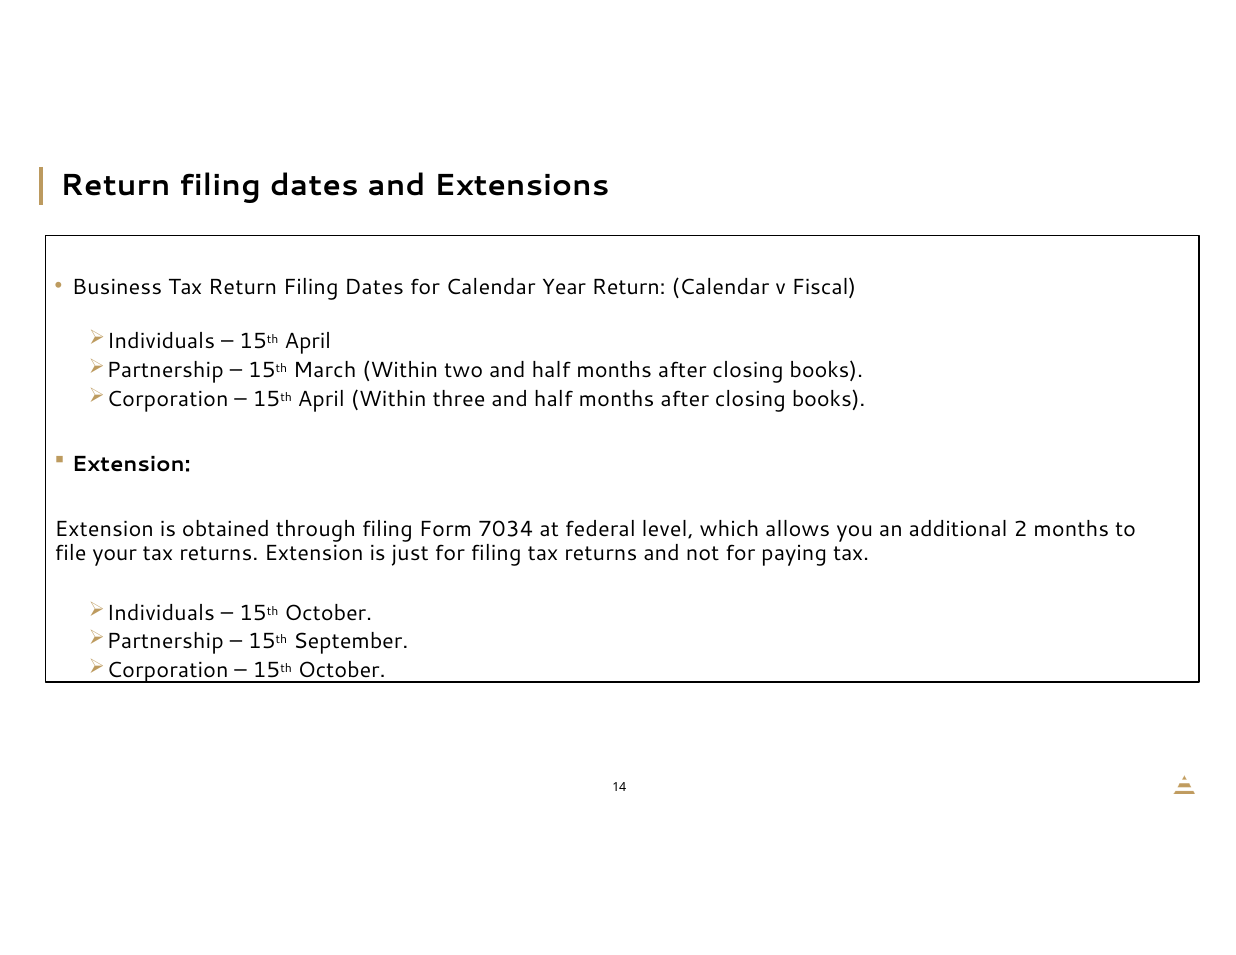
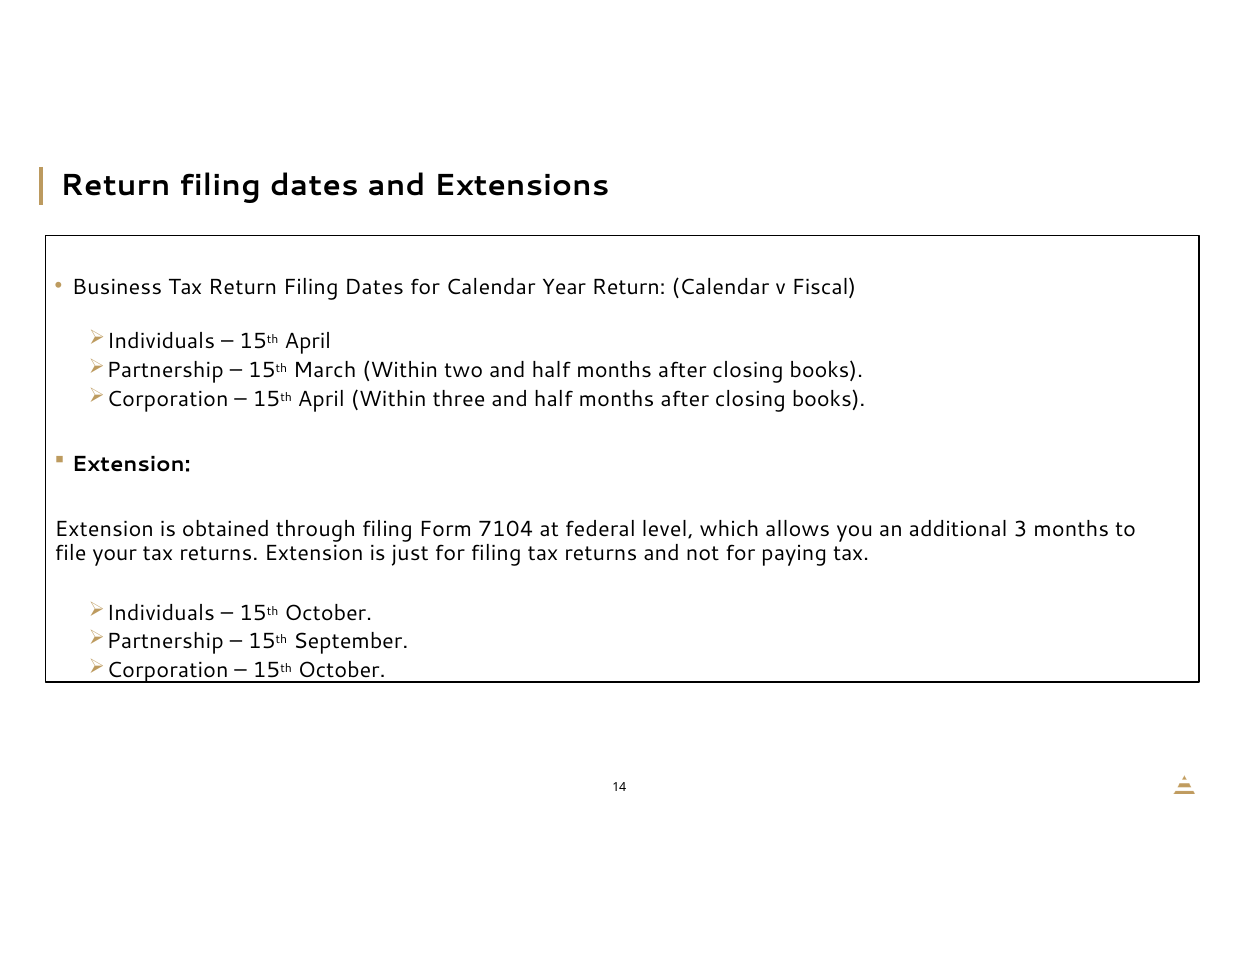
7034: 7034 -> 7104
2: 2 -> 3
